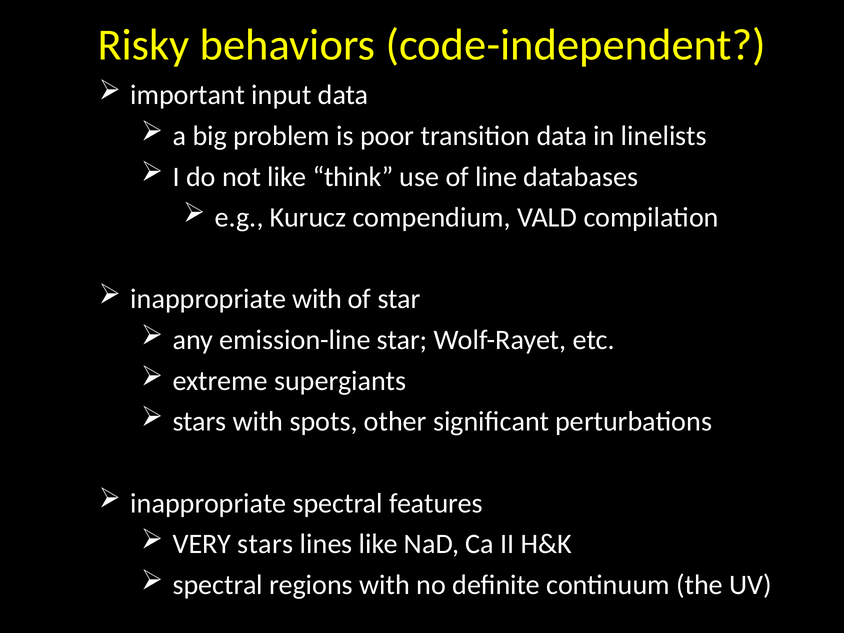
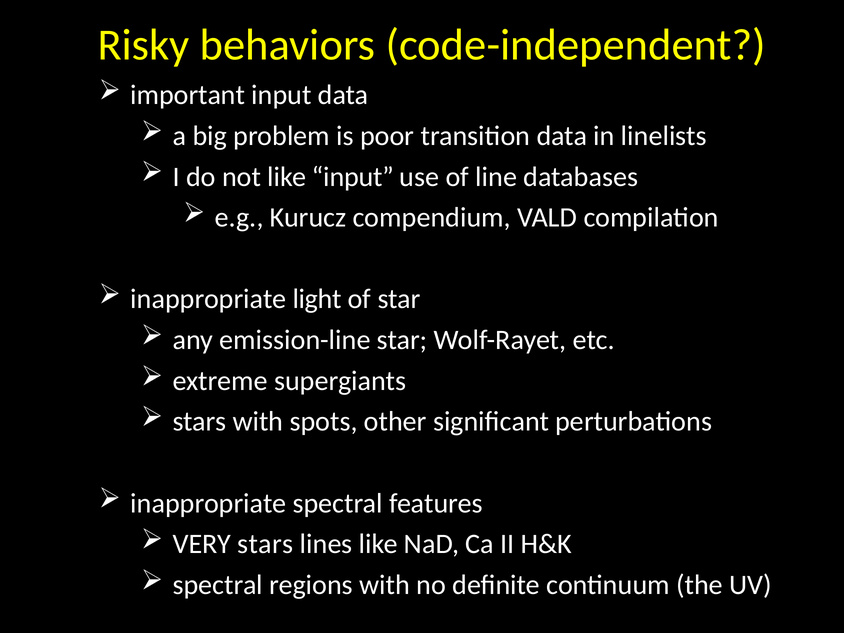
like think: think -> input
inappropriate with: with -> light
